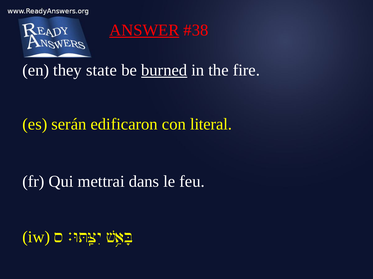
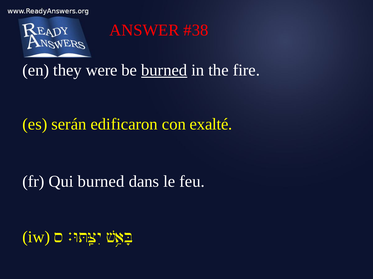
ANSWER underline: present -> none
state: state -> were
literal: literal -> exalté
Qui mettrai: mettrai -> burned
